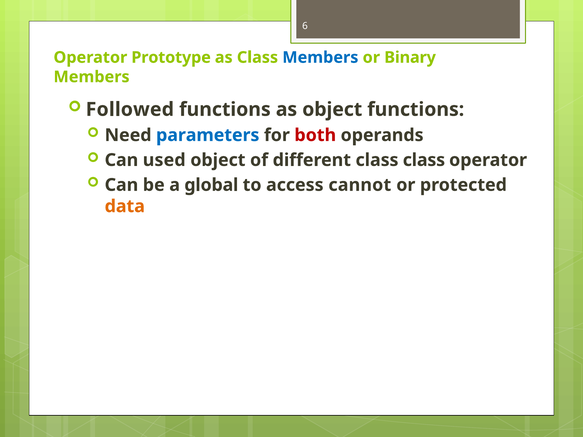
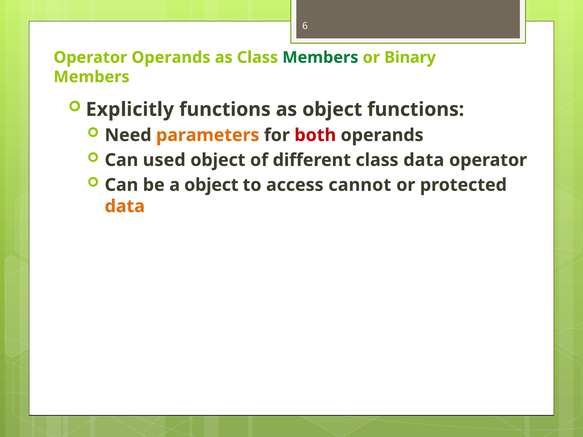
Operator Prototype: Prototype -> Operands
Members at (320, 57) colour: blue -> green
Followed: Followed -> Explicitly
parameters colour: blue -> orange
class class: class -> data
a global: global -> object
